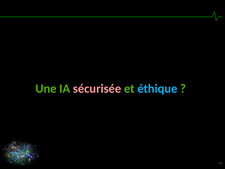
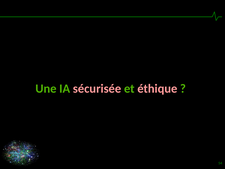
éthique colour: light blue -> pink
